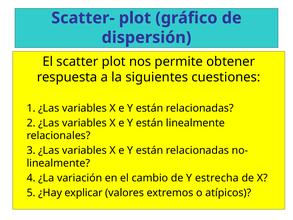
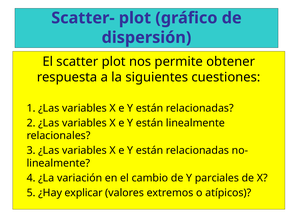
estrecha: estrecha -> parciales
